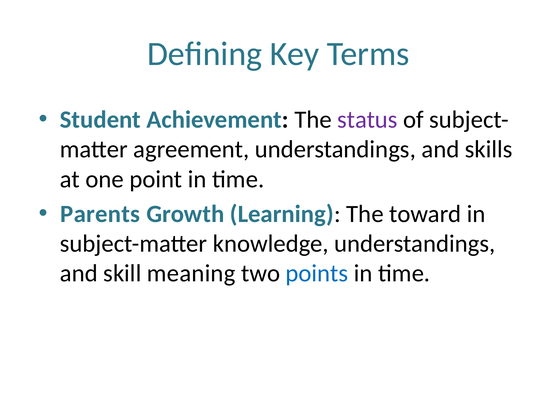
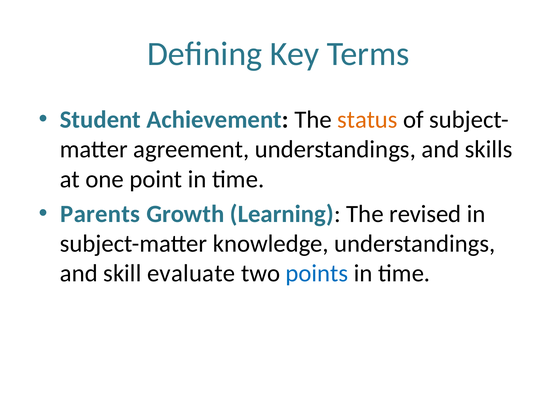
status colour: purple -> orange
toward: toward -> revised
meaning: meaning -> evaluate
